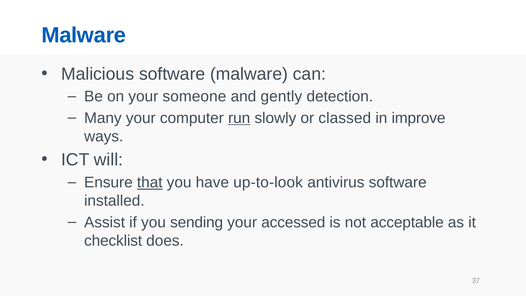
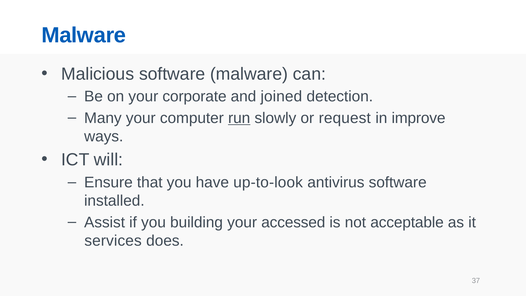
someone: someone -> corporate
gently: gently -> joined
classed: classed -> request
that underline: present -> none
sending: sending -> building
checklist: checklist -> services
